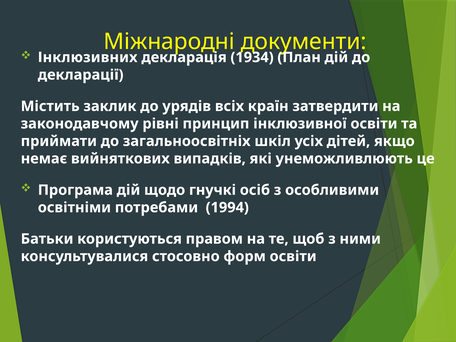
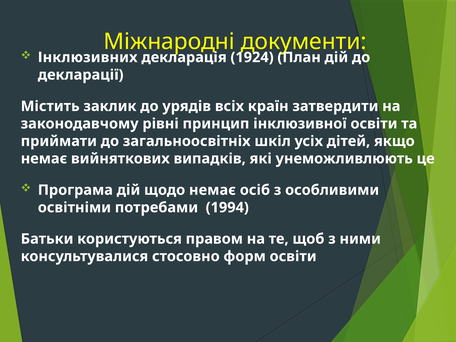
1934: 1934 -> 1924
щодо гнучкі: гнучкі -> немає
